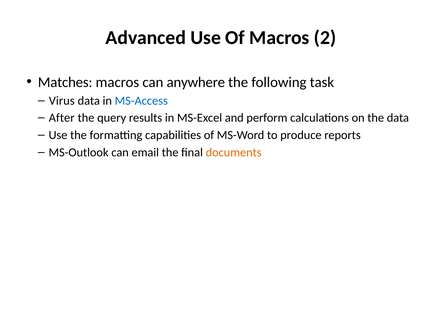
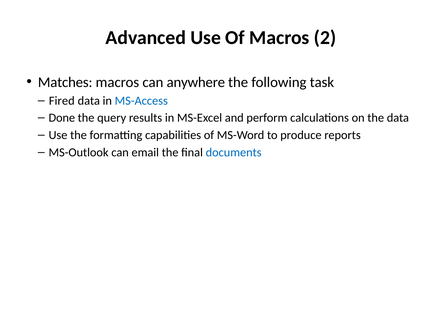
Virus: Virus -> Fired
After: After -> Done
documents colour: orange -> blue
